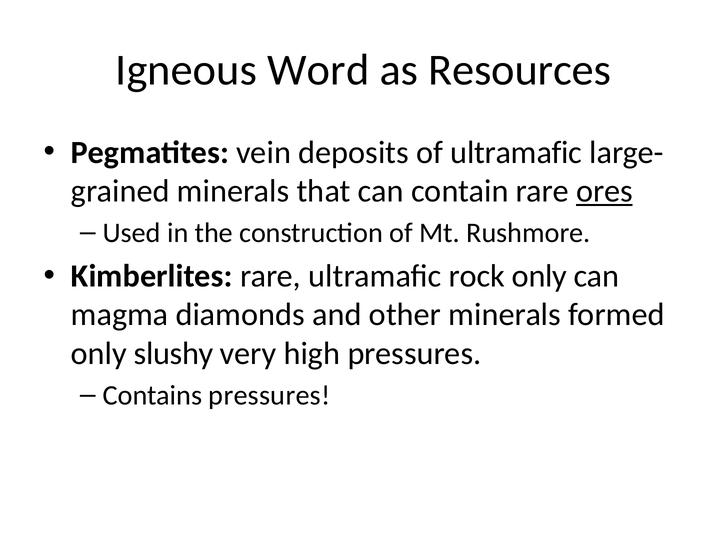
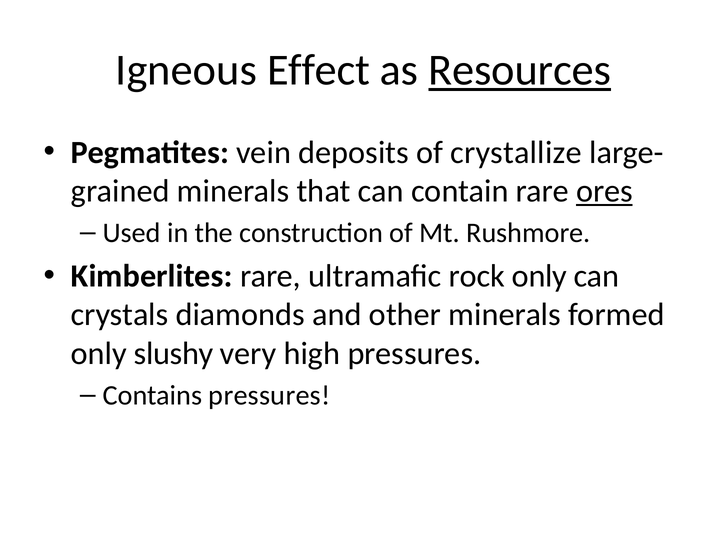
Word: Word -> Effect
Resources underline: none -> present
of ultramafic: ultramafic -> crystallize
magma: magma -> crystals
